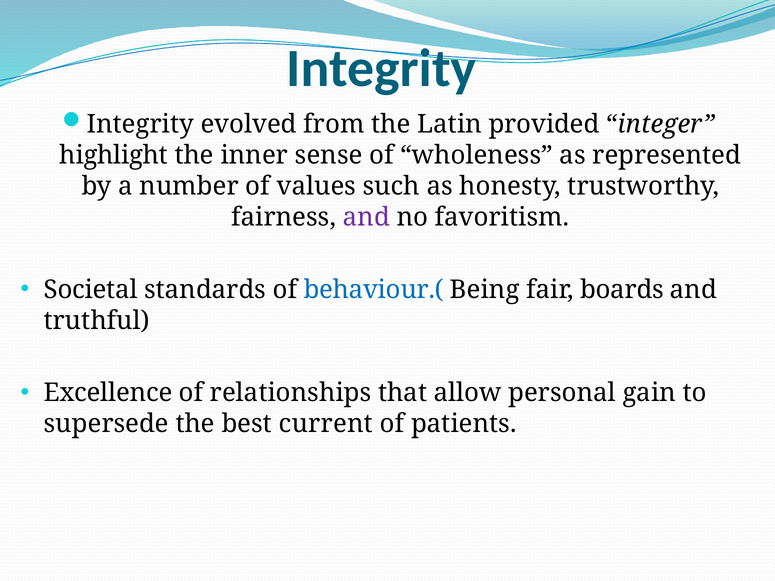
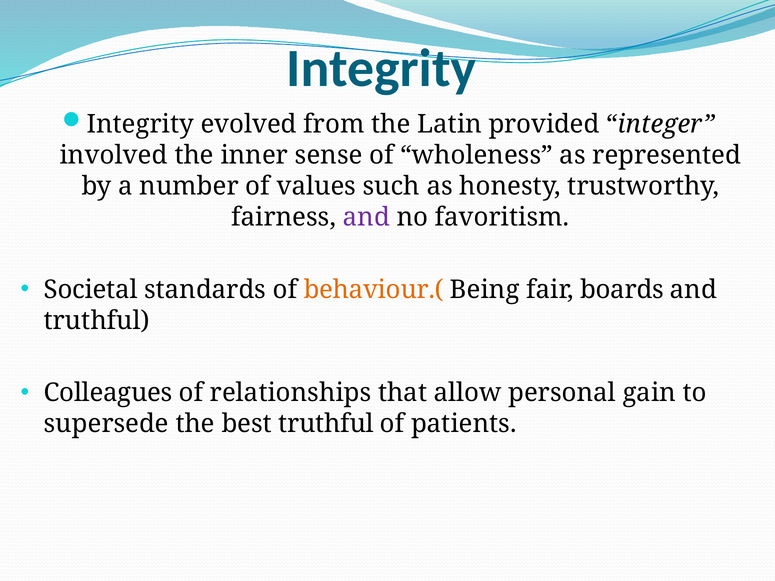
highlight: highlight -> involved
behaviour.( colour: blue -> orange
Excellence: Excellence -> Colleagues
best current: current -> truthful
